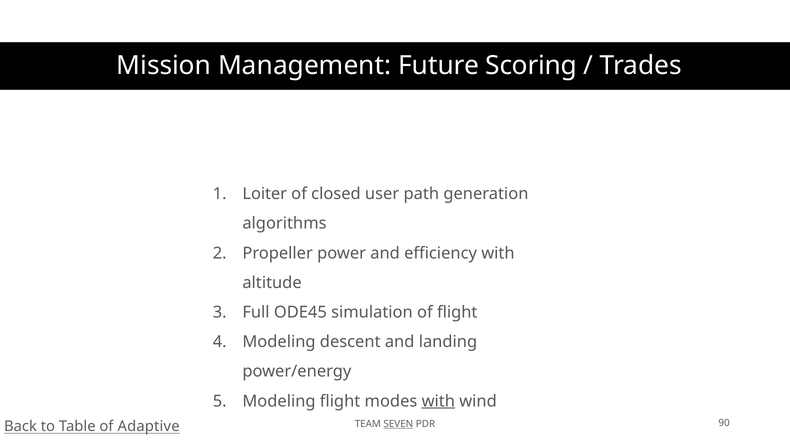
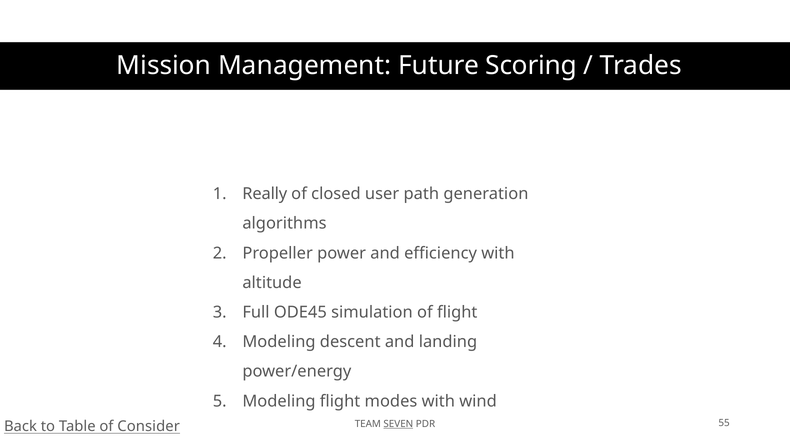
Loiter: Loiter -> Really
with at (438, 401) underline: present -> none
90: 90 -> 55
Adaptive: Adaptive -> Consider
